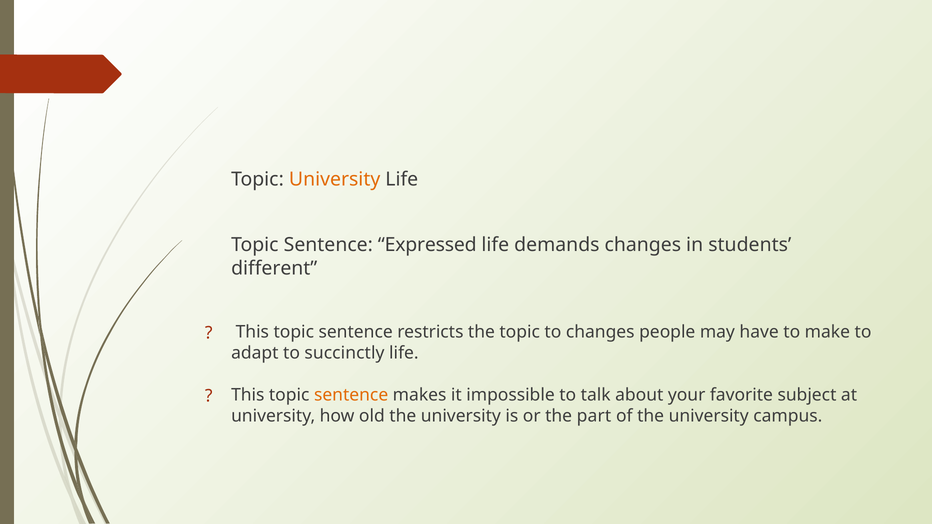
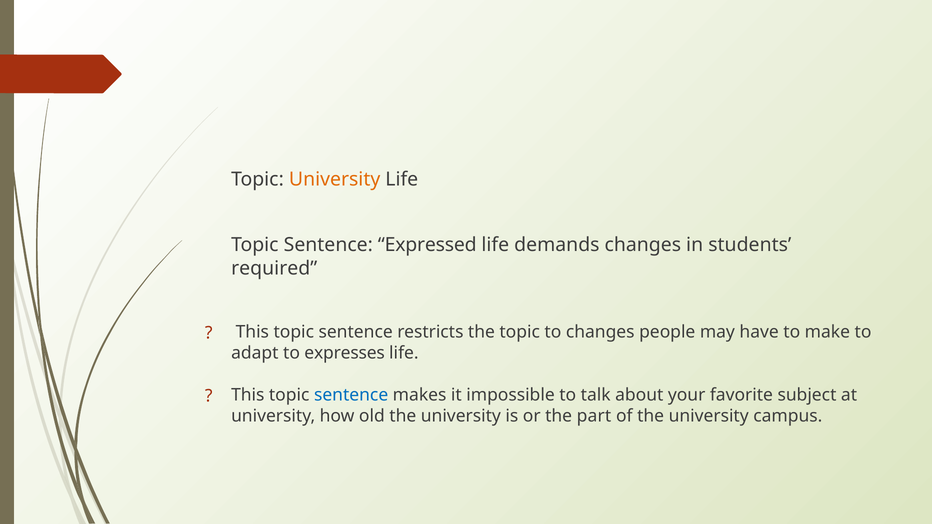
different: different -> required
succinctly: succinctly -> expresses
sentence at (351, 395) colour: orange -> blue
